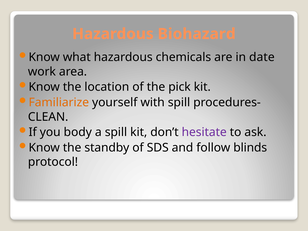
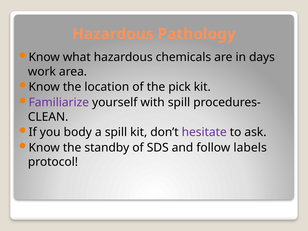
Biohazard: Biohazard -> Pathology
date: date -> days
Familiarize colour: orange -> purple
blinds: blinds -> labels
